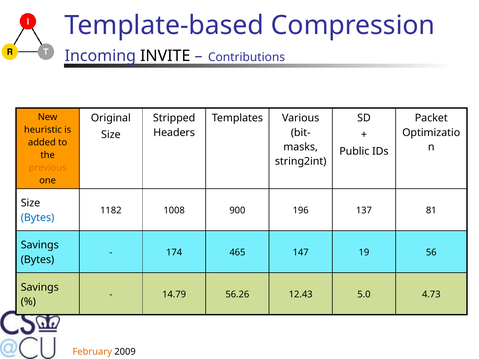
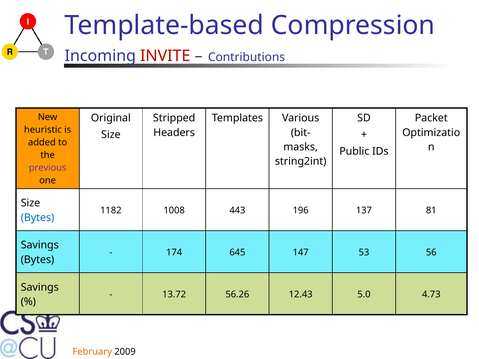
INVITE colour: black -> red
previous colour: orange -> purple
900: 900 -> 443
465: 465 -> 645
19: 19 -> 53
14.79: 14.79 -> 13.72
